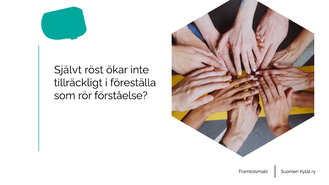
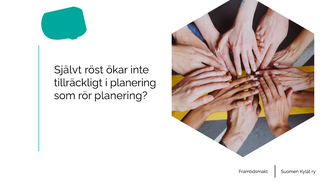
i föreställa: föreställa -> planering
rör förståelse: förståelse -> planering
